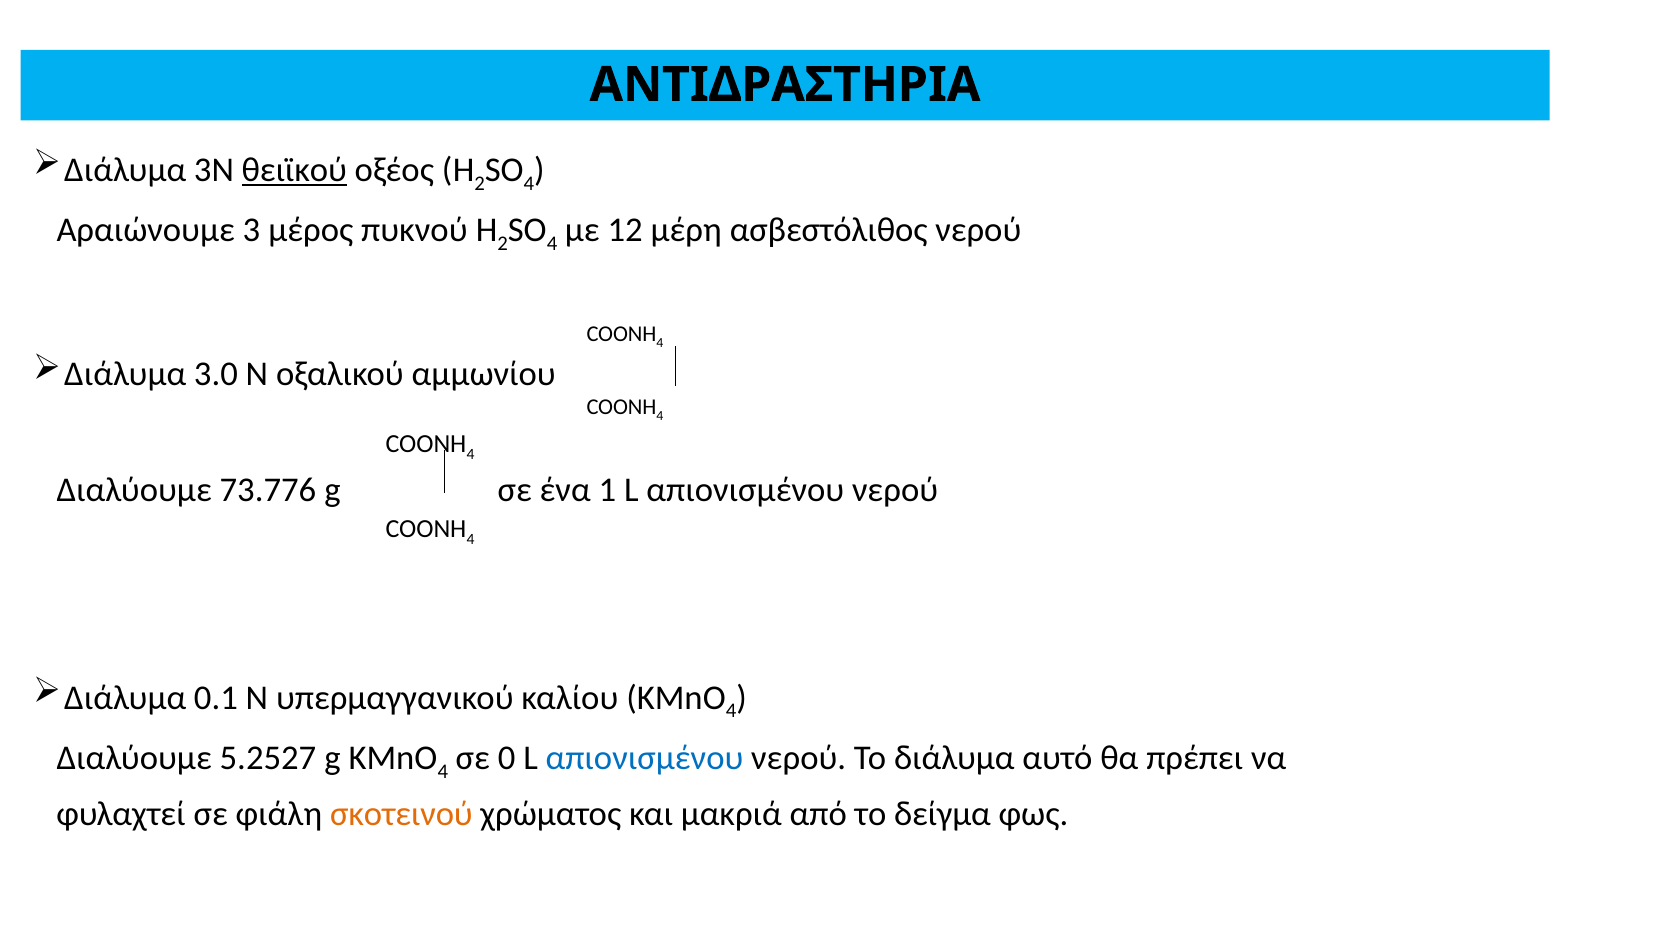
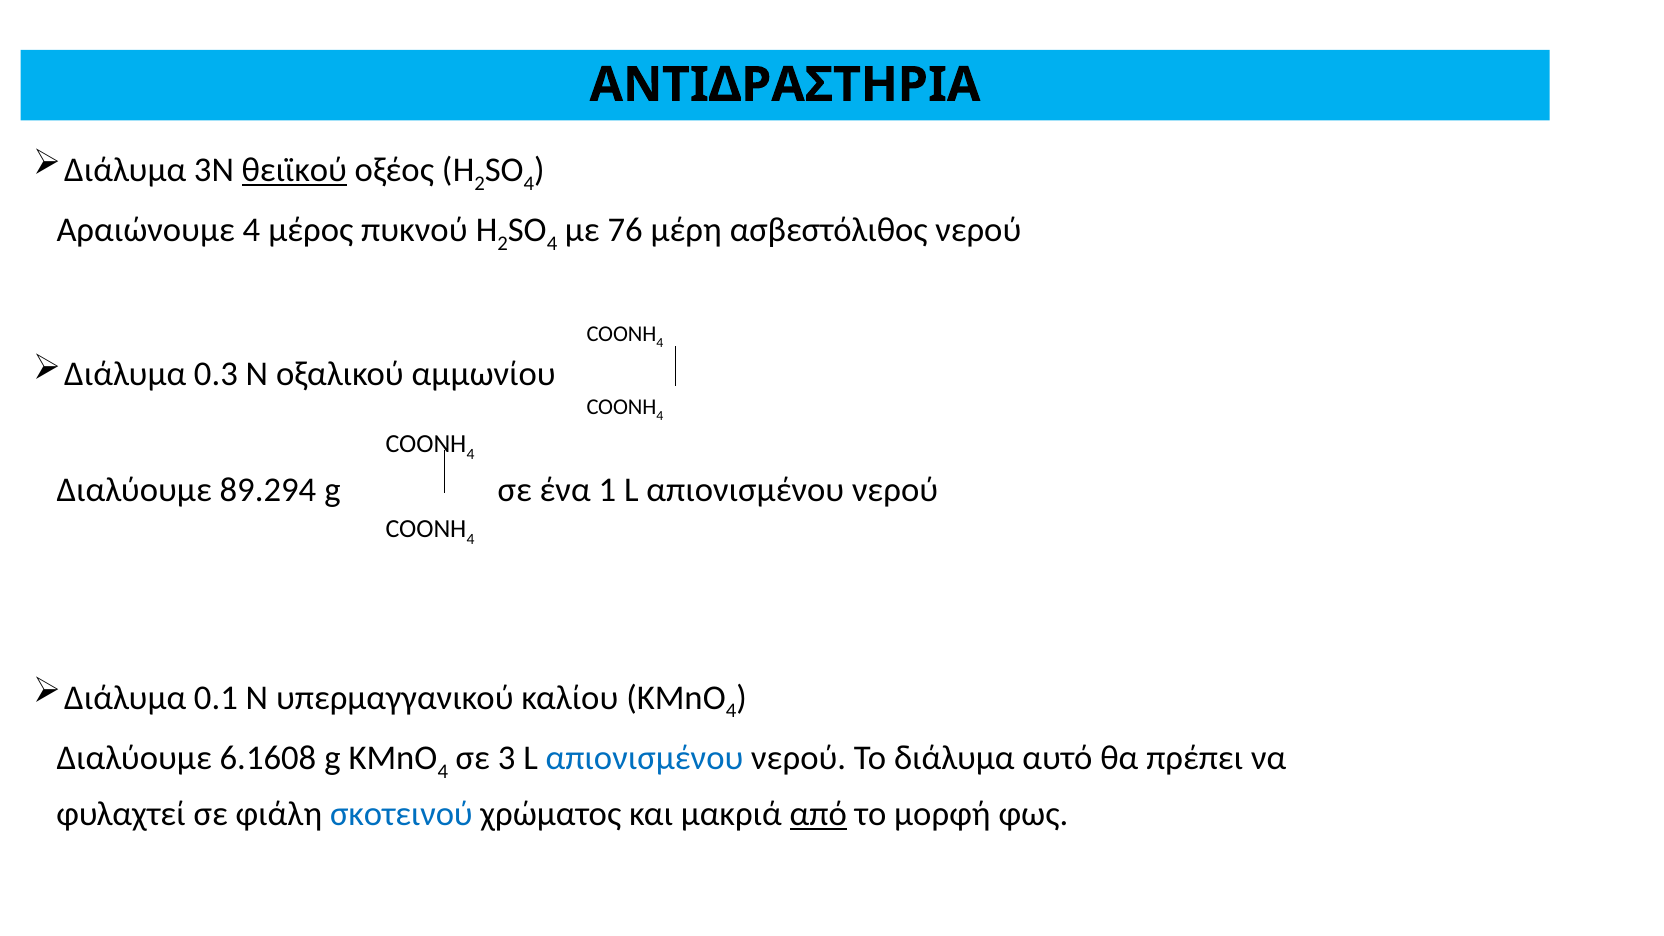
Αραιώνουμε 3: 3 -> 4
12: 12 -> 76
3.0: 3.0 -> 0.3
73.776: 73.776 -> 89.294
5.2527: 5.2527 -> 6.1608
0: 0 -> 3
σκοτεινού colour: orange -> blue
από underline: none -> present
δείγμα: δείγμα -> μορφή
